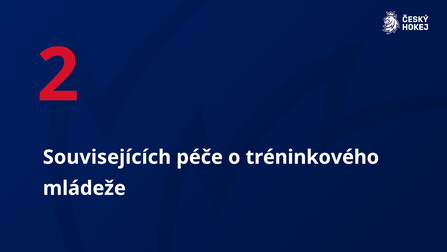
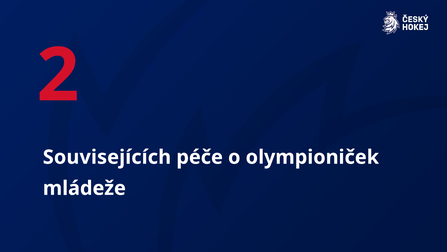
tréninkového: tréninkového -> olympioniček
